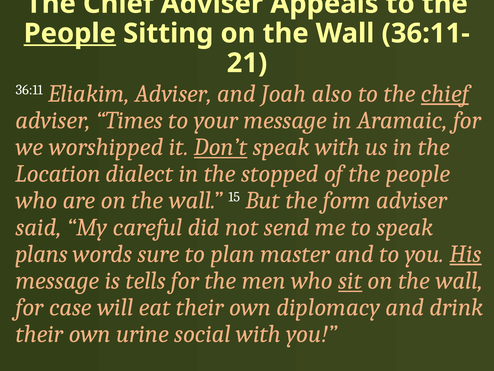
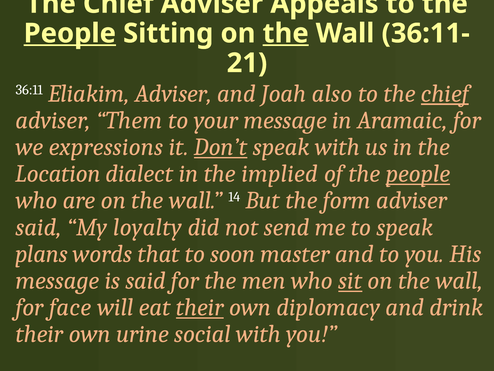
the at (286, 33) underline: none -> present
Times: Times -> Them
worshipped: worshipped -> expressions
stopped: stopped -> implied
people at (418, 174) underline: none -> present
15: 15 -> 14
careful: careful -> loyalty
sure: sure -> that
plan: plan -> soon
His underline: present -> none
is tells: tells -> said
case: case -> face
their at (200, 307) underline: none -> present
